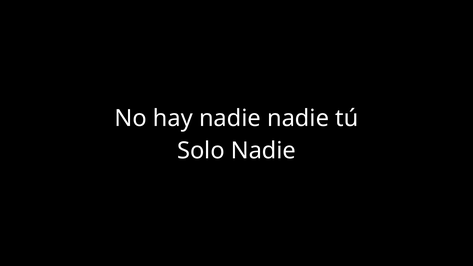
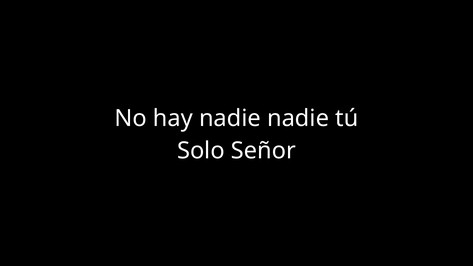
Solo Nadie: Nadie -> Señor
